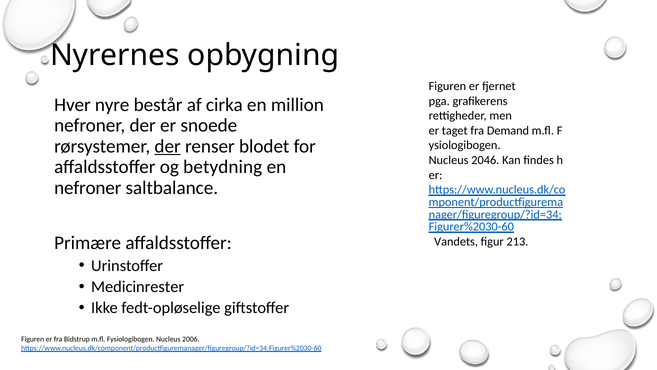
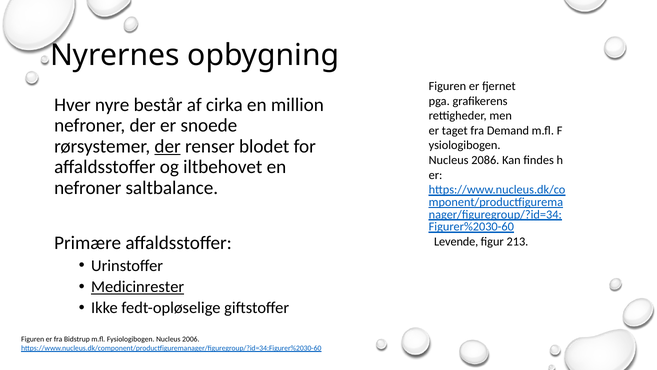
2046: 2046 -> 2086
betydning: betydning -> iltbehovet
Vandets: Vandets -> Levende
Medicinrester underline: none -> present
